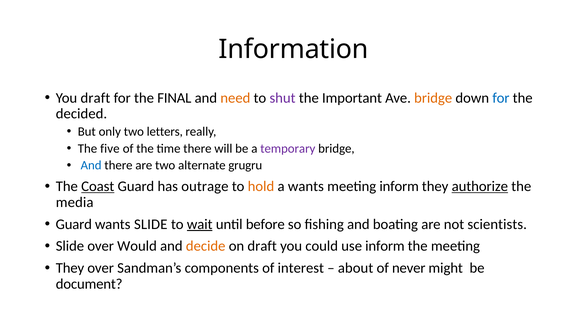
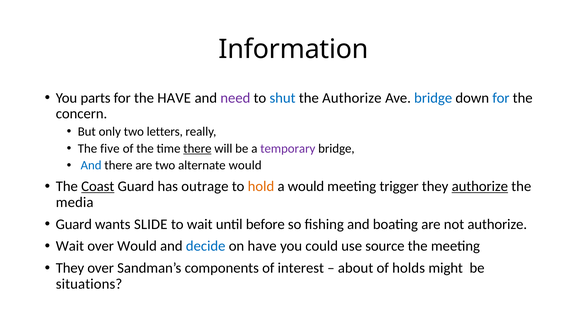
You draft: draft -> parts
the FINAL: FINAL -> HAVE
need colour: orange -> purple
shut colour: purple -> blue
the Important: Important -> Authorize
bridge at (433, 98) colour: orange -> blue
decided: decided -> concern
there at (197, 149) underline: none -> present
alternate grugru: grugru -> would
a wants: wants -> would
meeting inform: inform -> trigger
wait at (200, 224) underline: present -> none
not scientists: scientists -> authorize
Slide at (70, 246): Slide -> Wait
decide colour: orange -> blue
on draft: draft -> have
use inform: inform -> source
never: never -> holds
document: document -> situations
